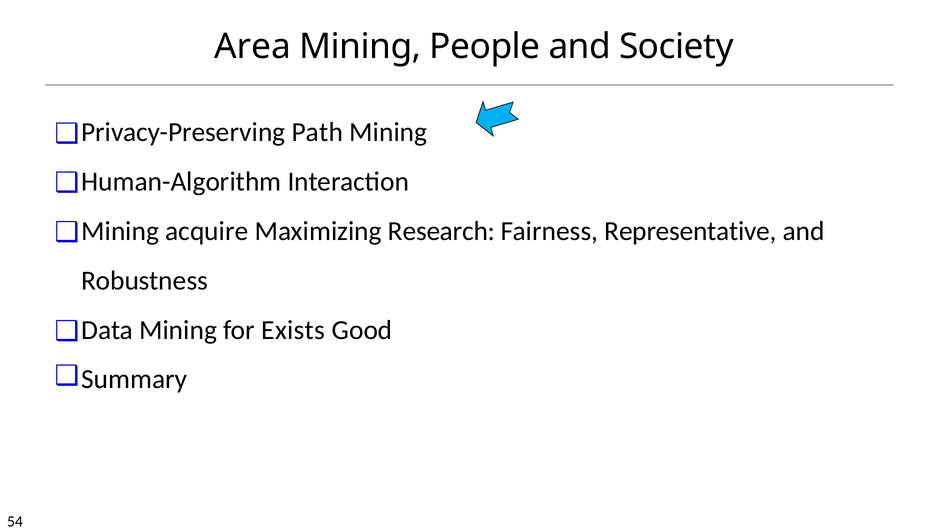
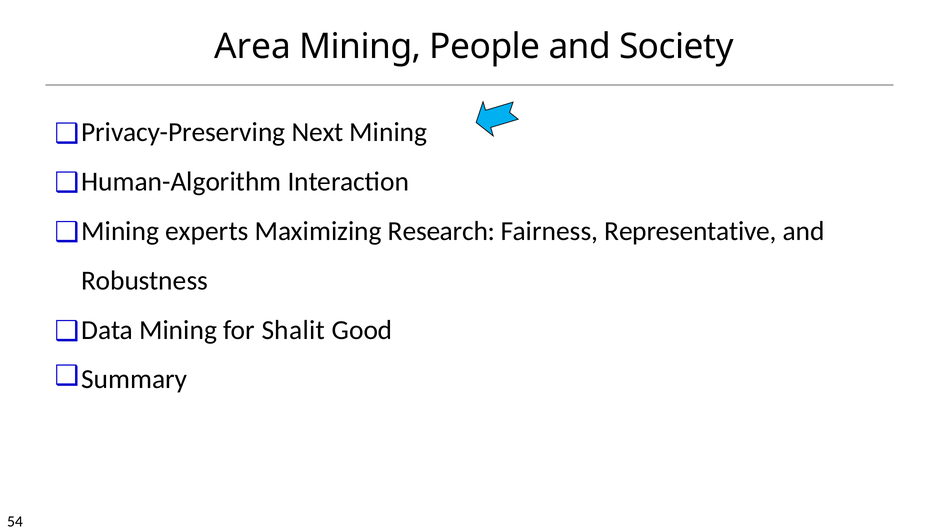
Path: Path -> Next
acquire: acquire -> experts
Exists: Exists -> Shalit
